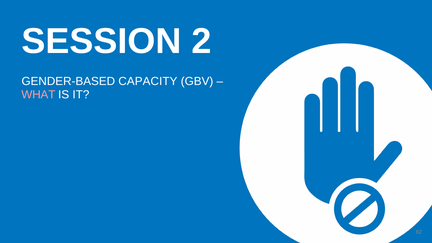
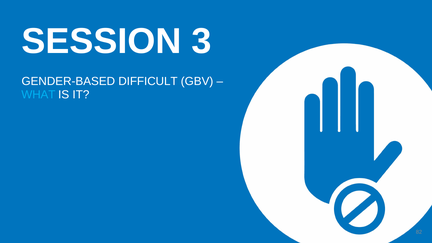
2: 2 -> 3
CAPACITY: CAPACITY -> DIFFICULT
WHAT colour: pink -> light blue
